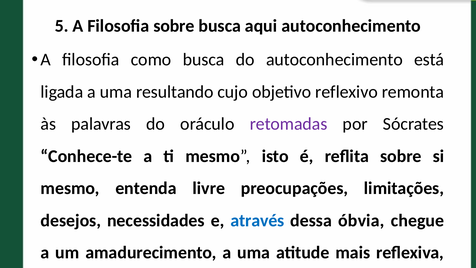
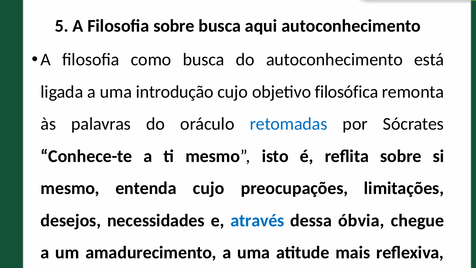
resultando: resultando -> introdução
reflexivo: reflexivo -> filosófica
retomadas colour: purple -> blue
entenda livre: livre -> cujo
